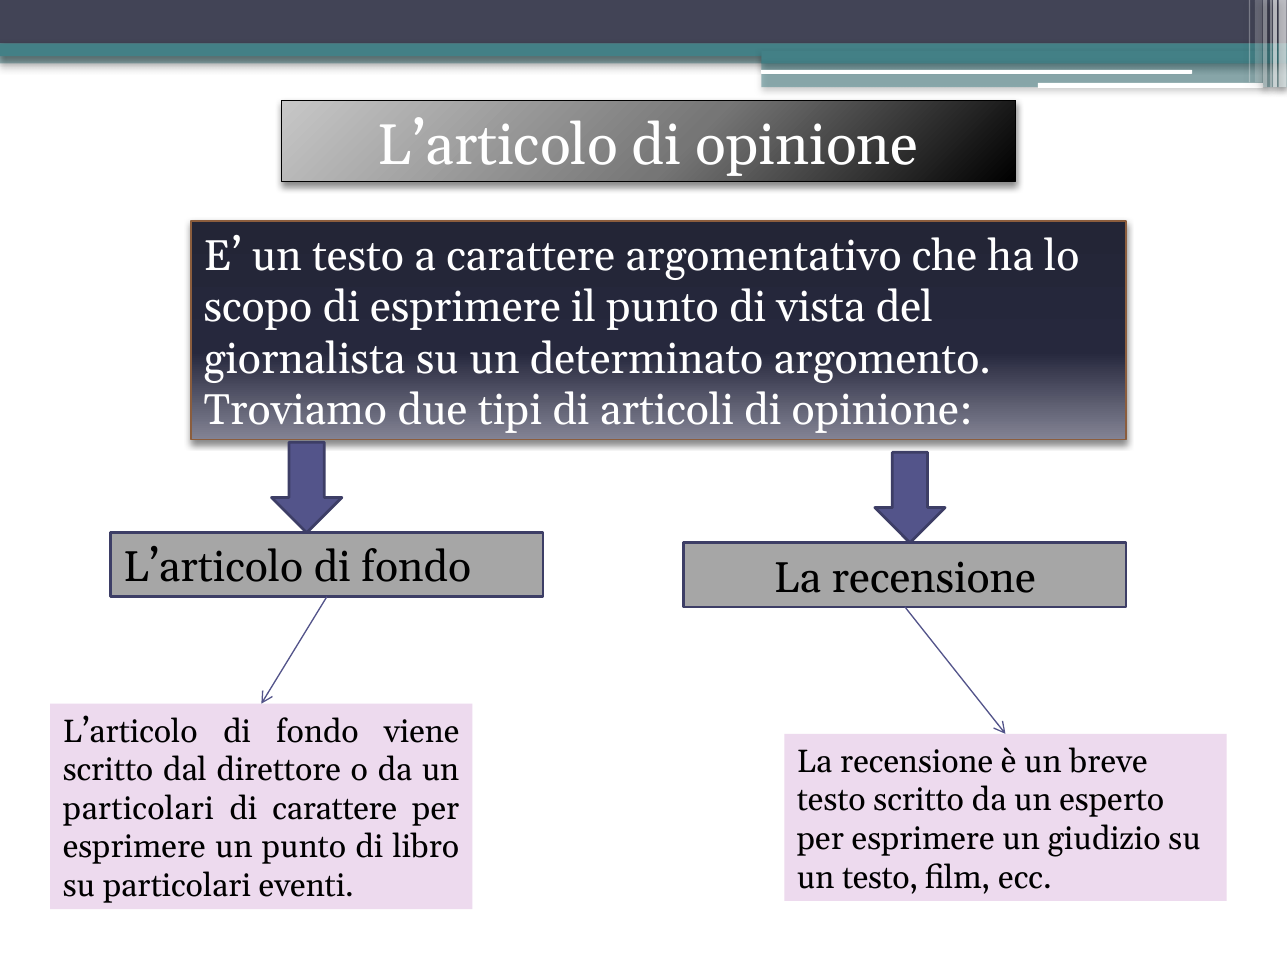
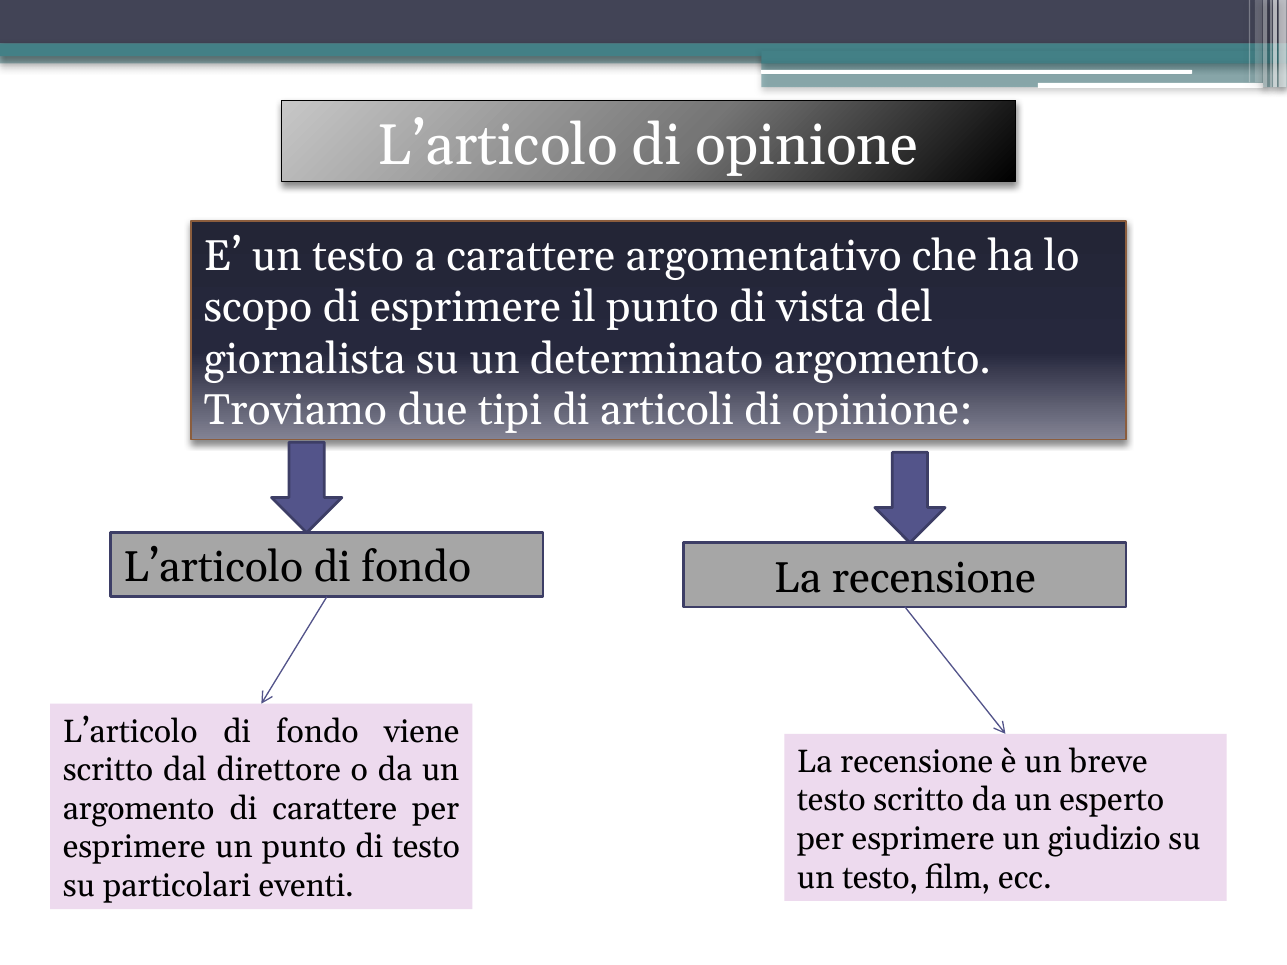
particolari at (138, 809): particolari -> argomento
di libro: libro -> testo
